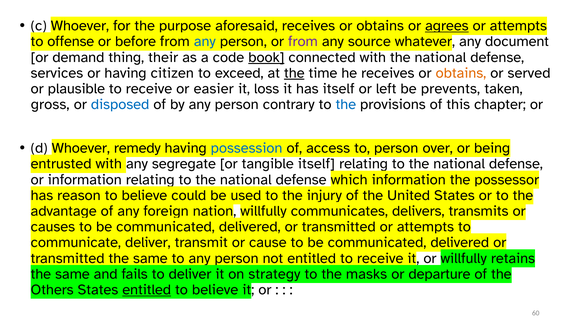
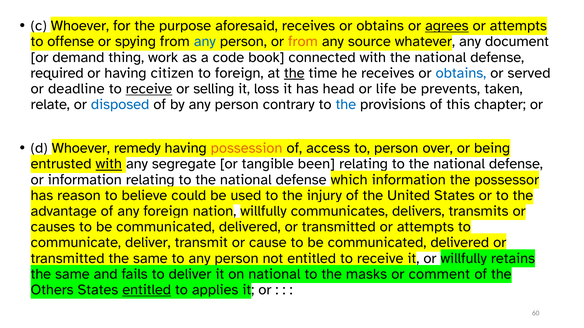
before: before -> spying
from at (303, 42) colour: purple -> orange
their: their -> work
book underline: present -> none
services: services -> required
to exceed: exceed -> foreign
obtains at (461, 73) colour: orange -> blue
plausible: plausible -> deadline
receive at (149, 89) underline: none -> present
easier: easier -> selling
has itself: itself -> head
left: left -> life
gross: gross -> relate
possession colour: blue -> orange
with at (109, 164) underline: none -> present
tangible itself: itself -> been
strategy at (274, 274): strategy -> national
departure: departure -> comment
believe at (215, 290): believe -> applies
